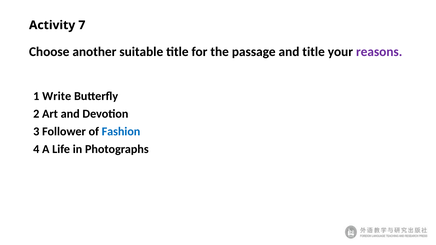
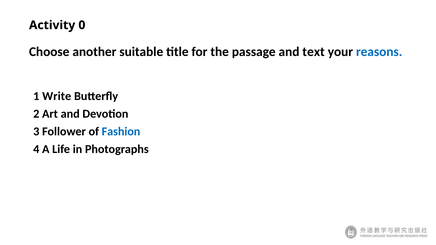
7: 7 -> 0
and title: title -> text
reasons colour: purple -> blue
